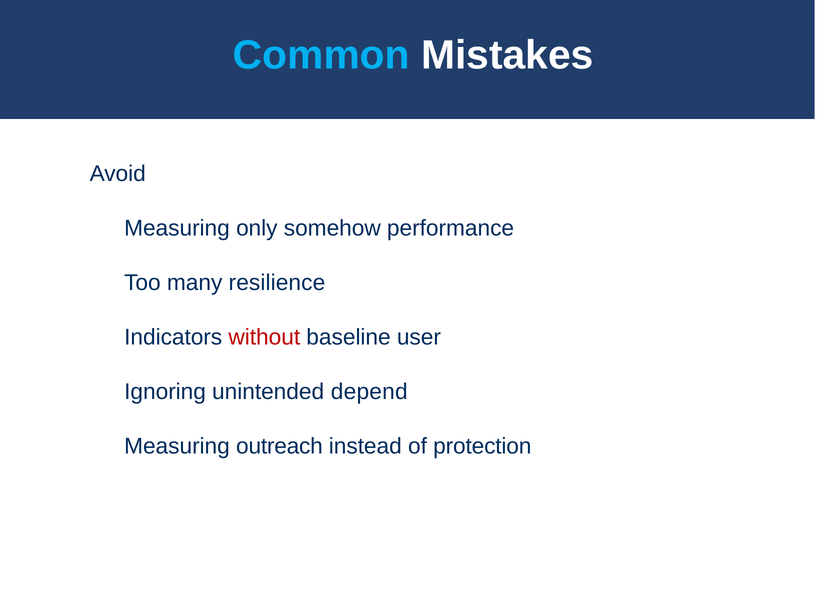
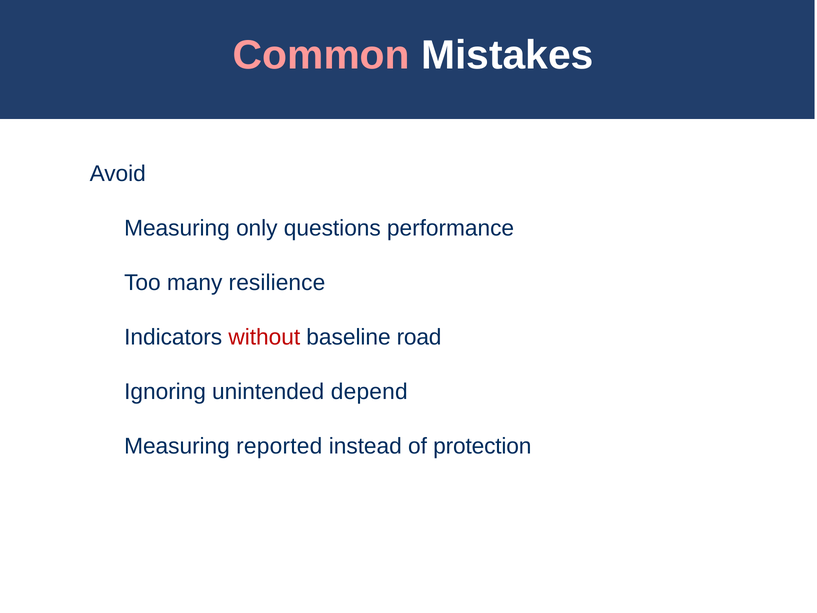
Common colour: light blue -> pink
somehow: somehow -> questions
user: user -> road
outreach: outreach -> reported
